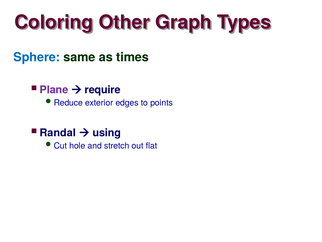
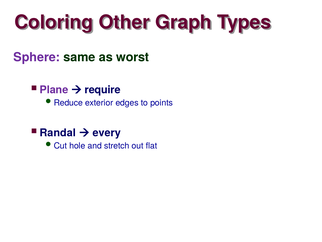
Sphere colour: blue -> purple
times: times -> worst
using: using -> every
